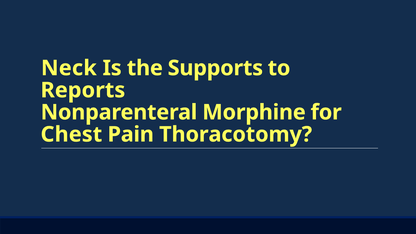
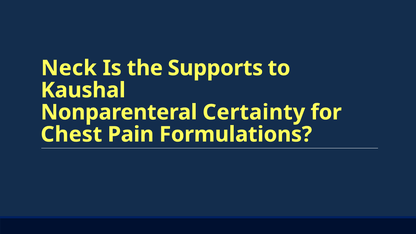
Reports: Reports -> Kaushal
Morphine: Morphine -> Certainty
Thoracotomy: Thoracotomy -> Formulations
